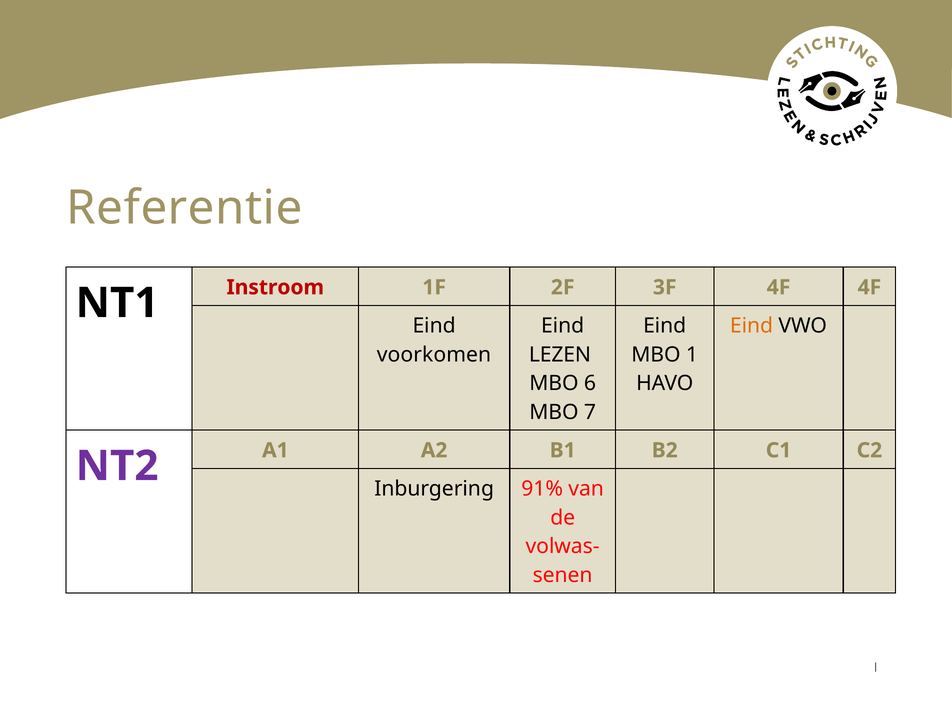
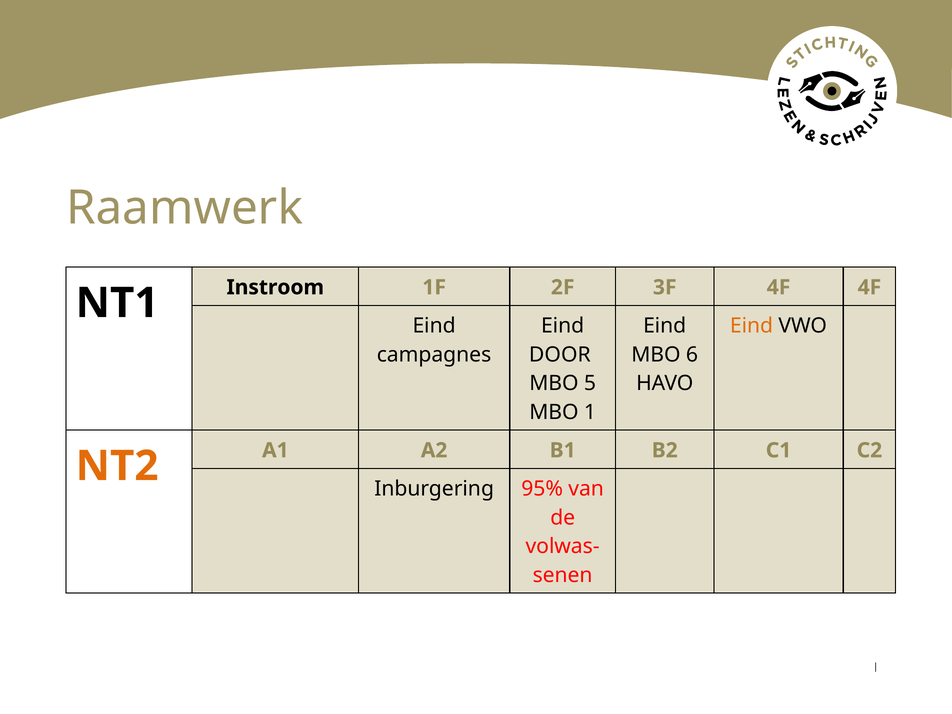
Referentie: Referentie -> Raamwerk
Instroom colour: red -> black
voorkomen: voorkomen -> campagnes
LEZEN: LEZEN -> DOOR
1: 1 -> 6
6: 6 -> 5
7: 7 -> 1
NT2 colour: purple -> orange
91%: 91% -> 95%
